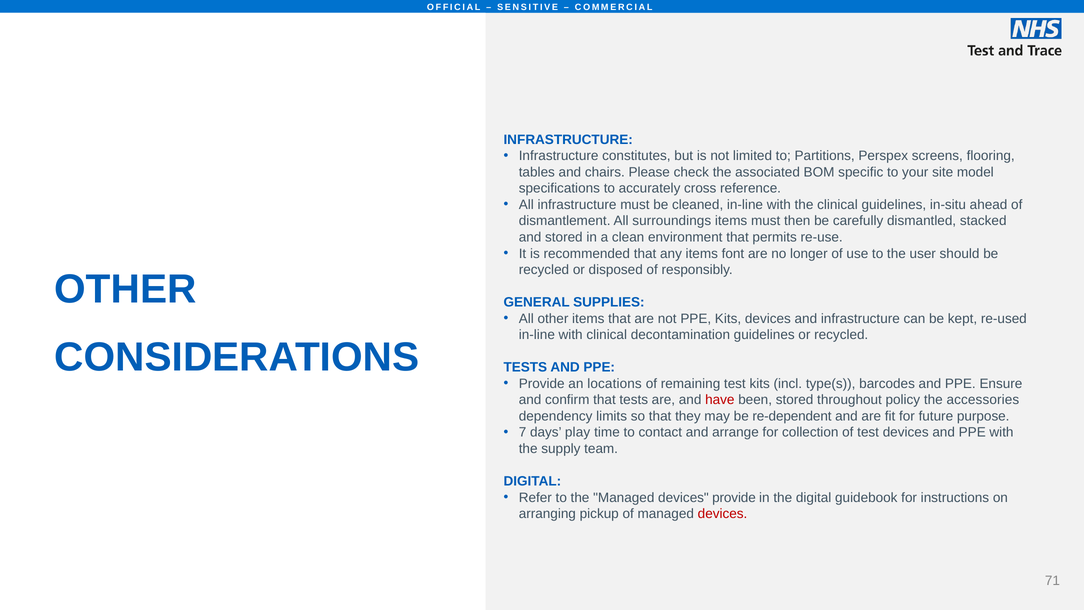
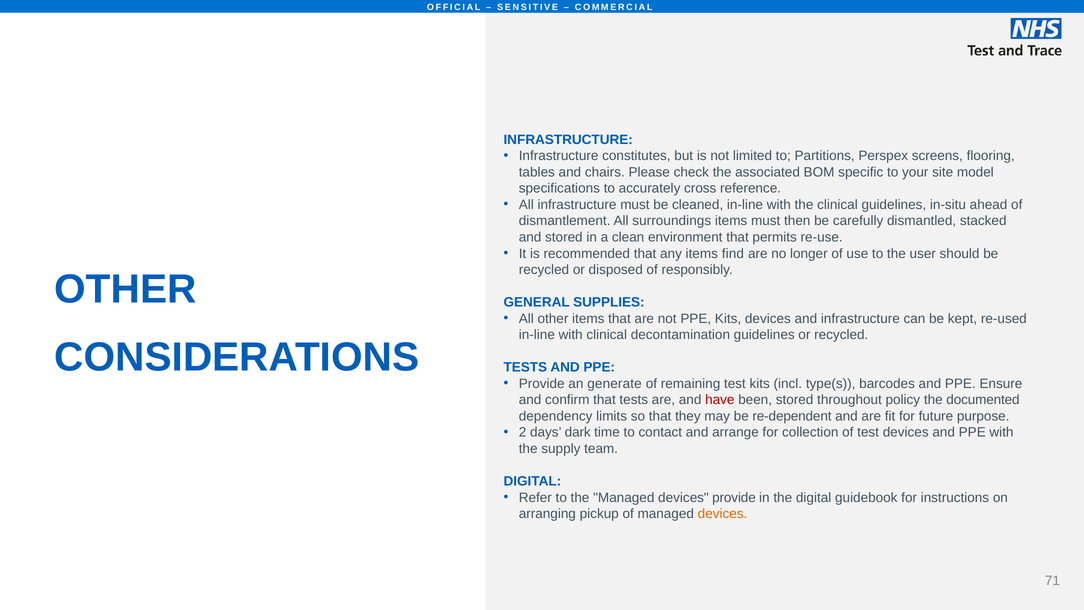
font: font -> find
locations: locations -> generate
accessories: accessories -> documented
7: 7 -> 2
play: play -> dark
devices at (723, 514) colour: red -> orange
